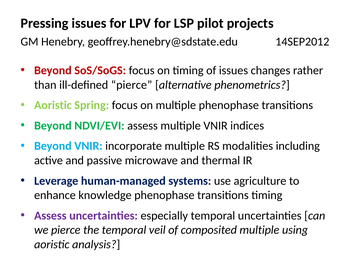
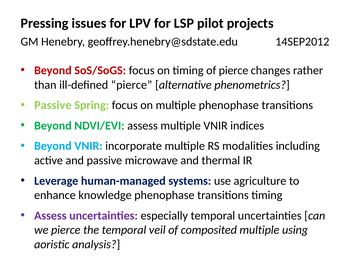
of issues: issues -> pierce
Aoristic at (53, 105): Aoristic -> Passive
